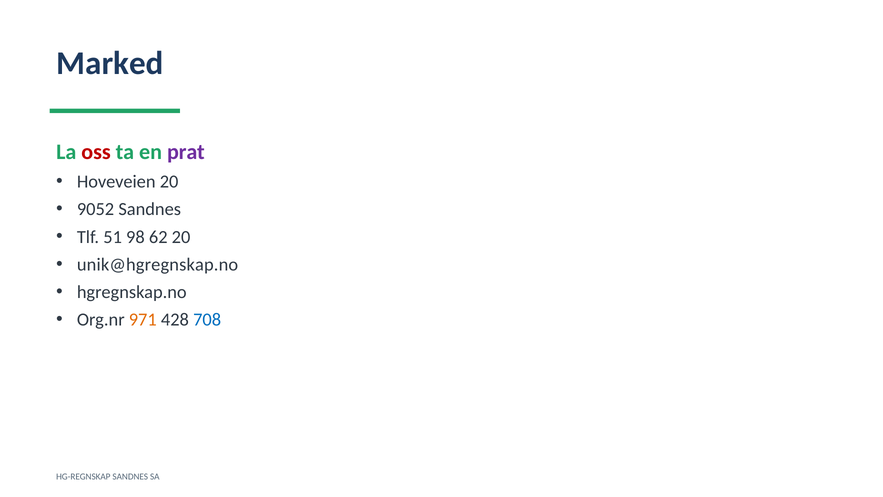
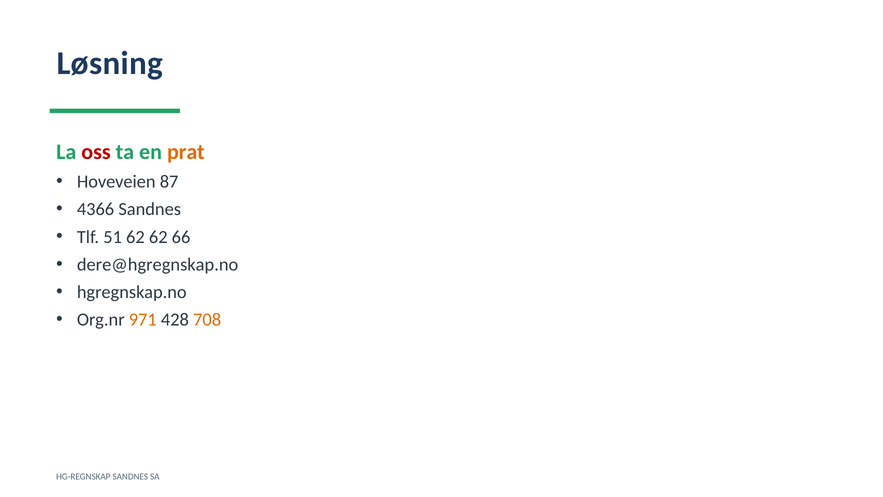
Marked: Marked -> Løsning
prat colour: purple -> orange
Hoveveien 20: 20 -> 87
9052: 9052 -> 4366
51 98: 98 -> 62
62 20: 20 -> 66
unik@hgregnskap.no: unik@hgregnskap.no -> dere@hgregnskap.no
708 colour: blue -> orange
